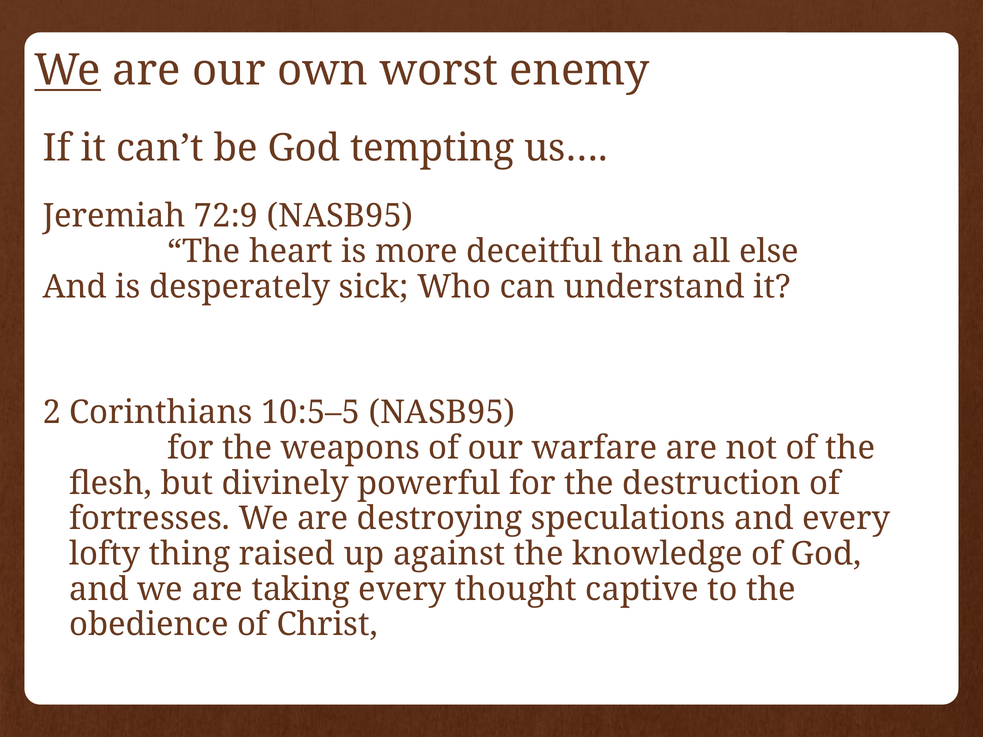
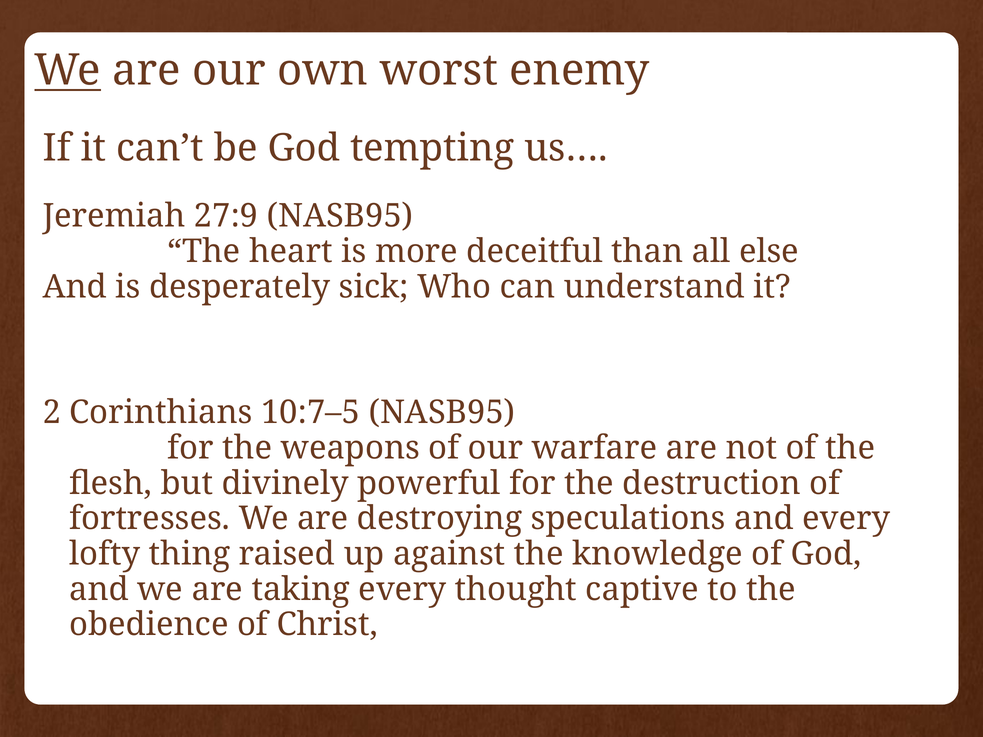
72:9: 72:9 -> 27:9
10:5–5: 10:5–5 -> 10:7–5
